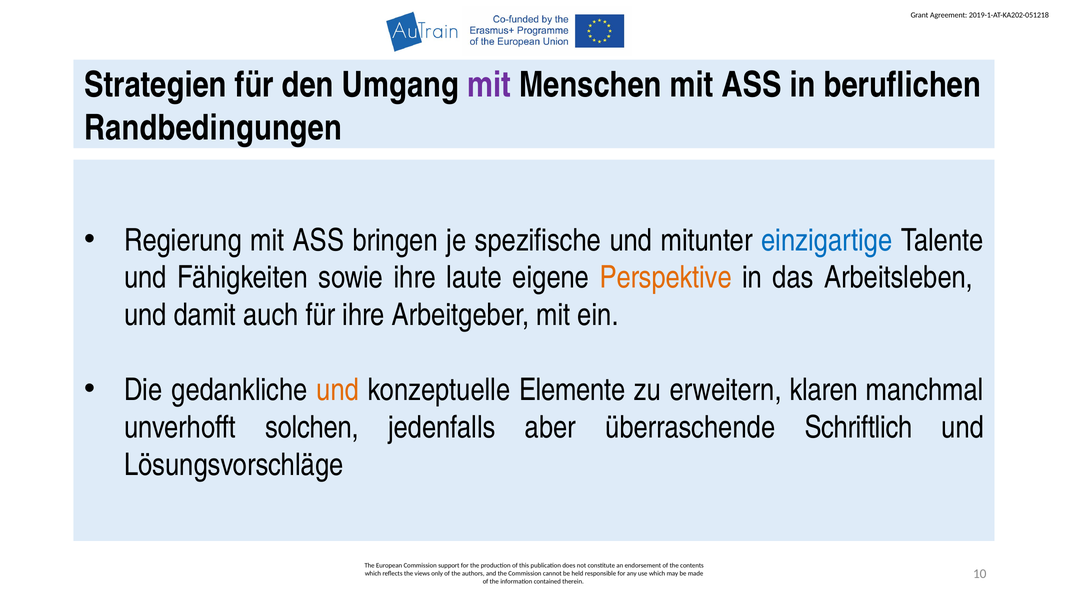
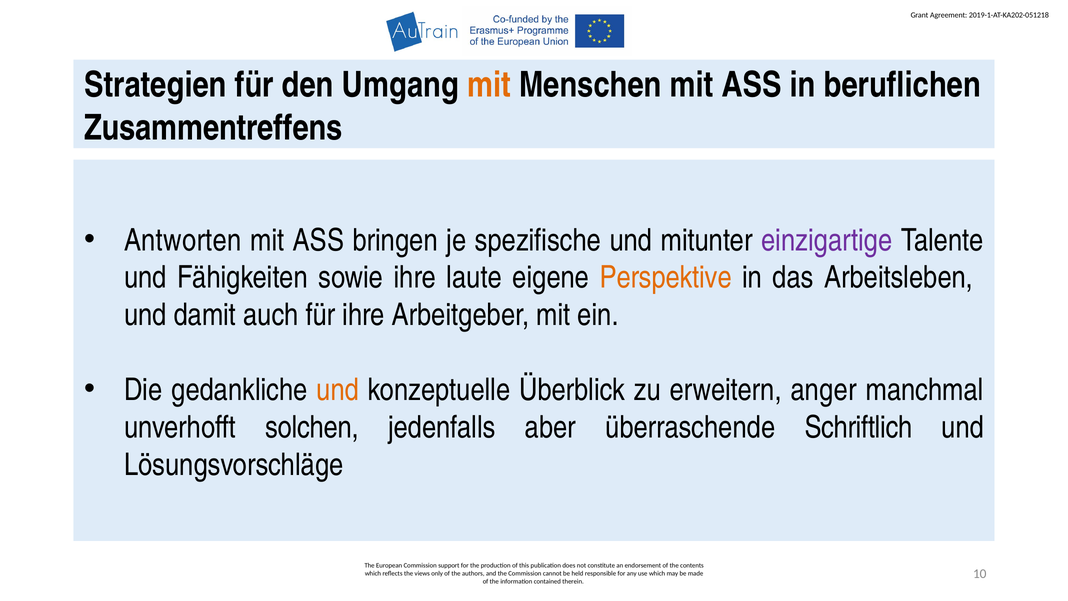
mit at (489, 85) colour: purple -> orange
Randbedingungen: Randbedingungen -> Zusammentreffens
Regierung: Regierung -> Antworten
einzigartige colour: blue -> purple
Elemente: Elemente -> Überblick
klaren: klaren -> anger
